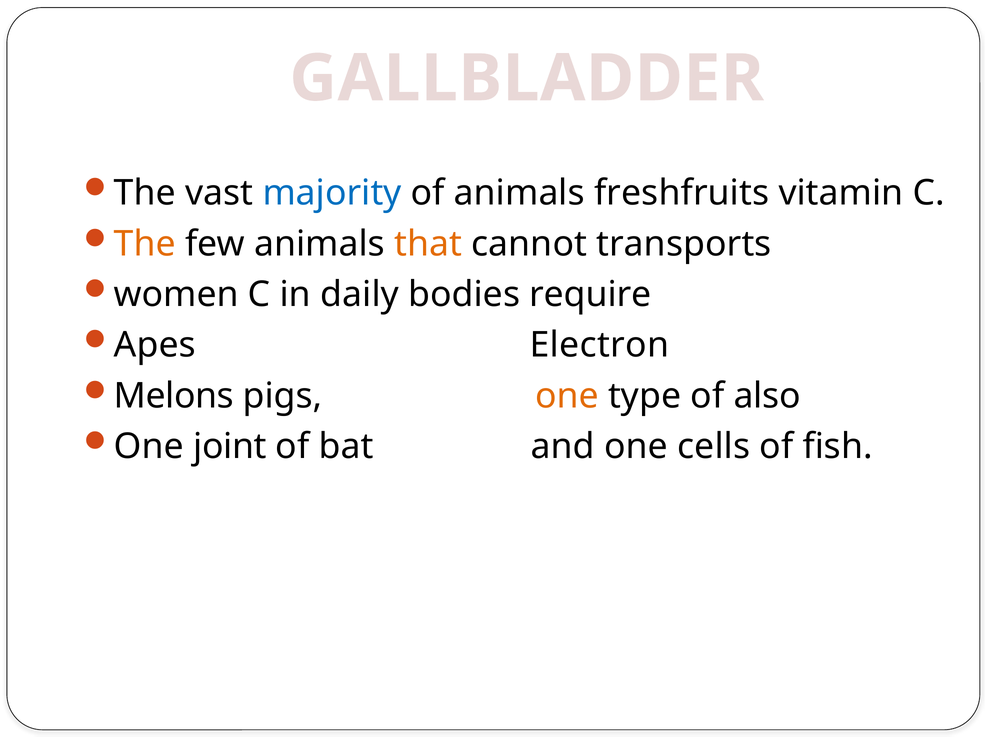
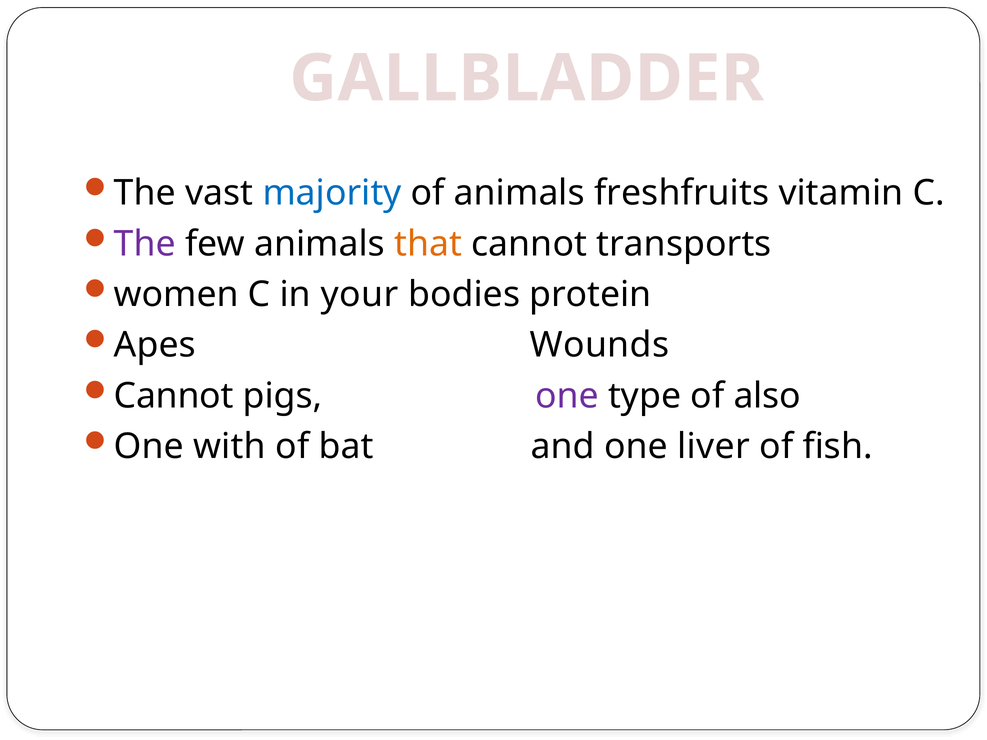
The at (145, 244) colour: orange -> purple
daily: daily -> your
require: require -> protein
Electron: Electron -> Wounds
Melons at (174, 396): Melons -> Cannot
one at (567, 396) colour: orange -> purple
joint: joint -> with
cells: cells -> liver
